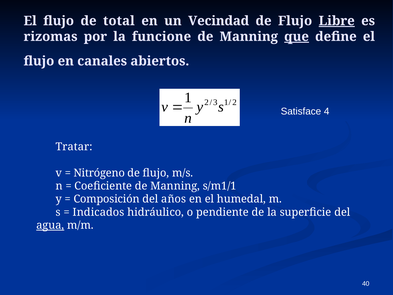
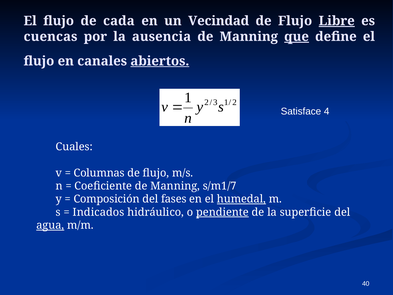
total: total -> cada
rizomas: rizomas -> cuencas
funcione: funcione -> ausencia
abiertos underline: none -> present
Tratar: Tratar -> Cuales
Nitrógeno: Nitrógeno -> Columnas
s/m1/1: s/m1/1 -> s/m1/7
años: años -> fases
humedal underline: none -> present
pendiente underline: none -> present
